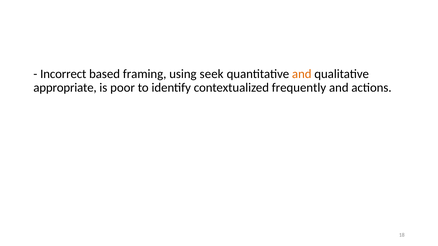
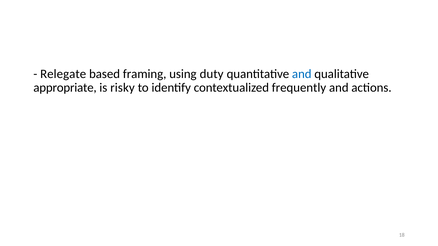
Incorrect: Incorrect -> Relegate
seek: seek -> duty
and at (302, 74) colour: orange -> blue
poor: poor -> risky
